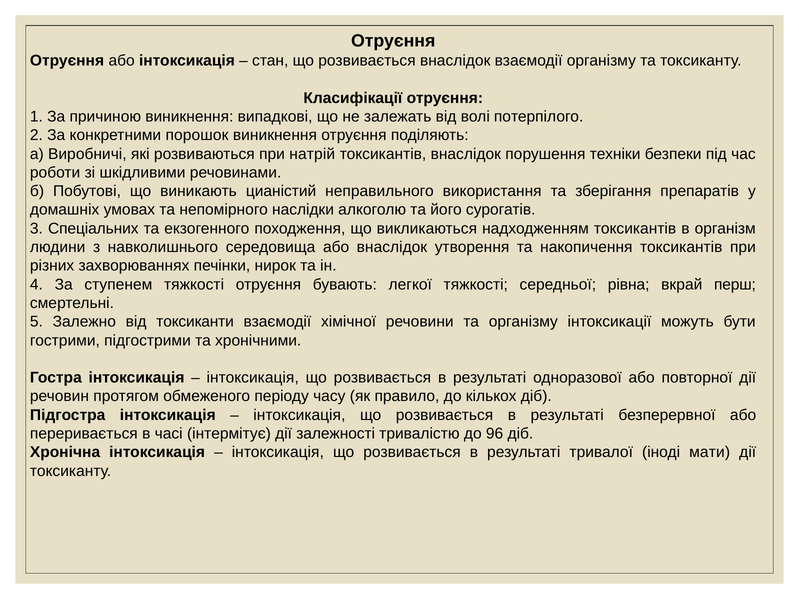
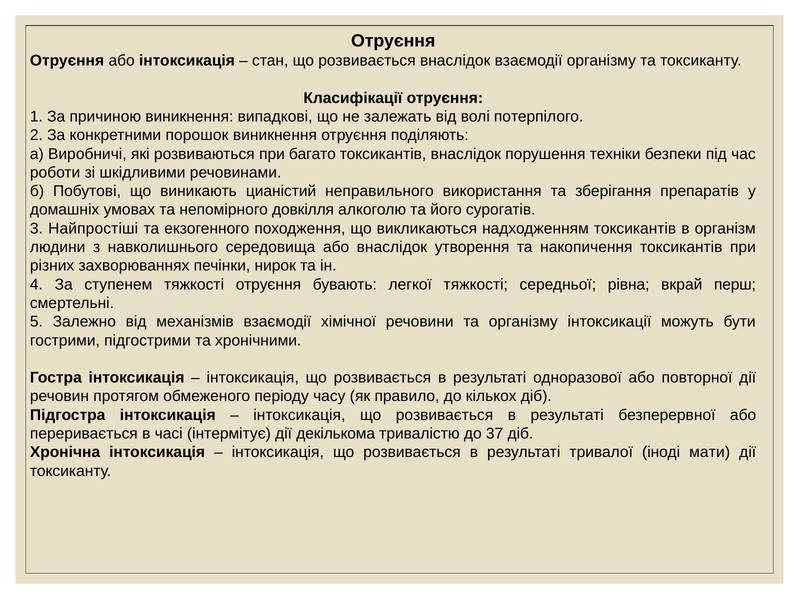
натрій: натрій -> багато
наслідки: наслідки -> довкілля
Спеціальних: Спеціальних -> Найпростіші
токсиканти: токсиканти -> механізмів
залежності: залежності -> декількома
96: 96 -> 37
